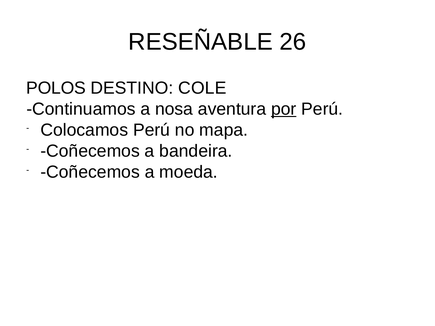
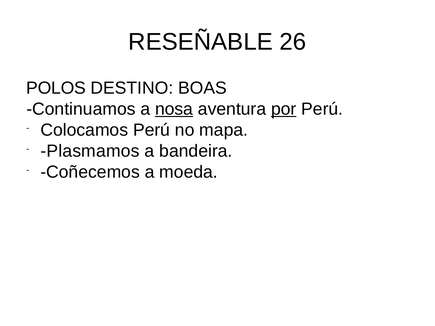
COLE: COLE -> BOAS
nosa underline: none -> present
Coñecemos at (90, 151): Coñecemos -> Plasmamos
